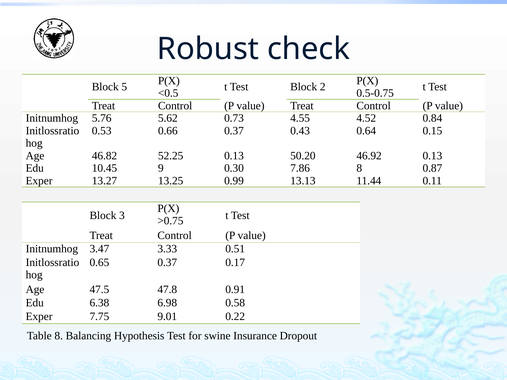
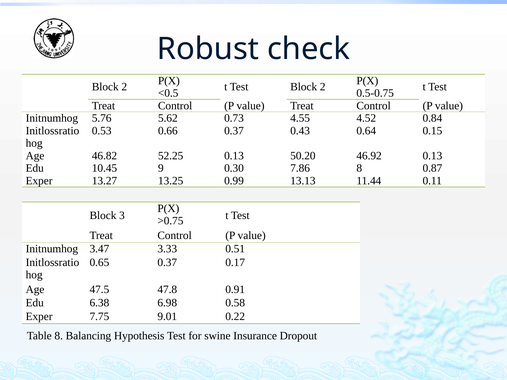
5 at (124, 87): 5 -> 2
